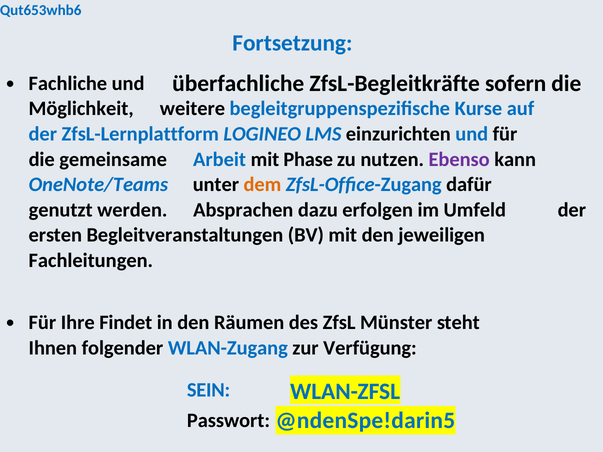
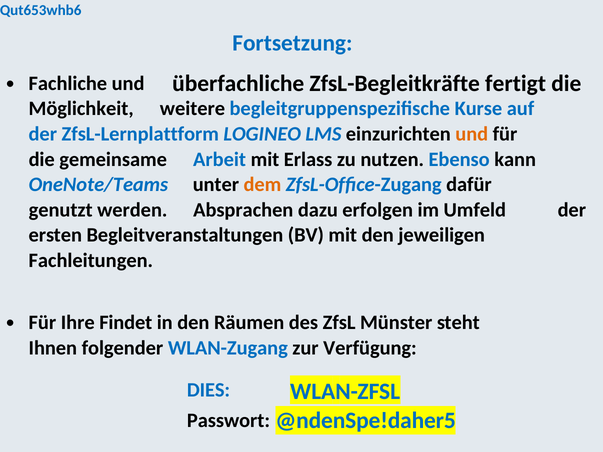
sofern: sofern -> fertigt
und at (472, 134) colour: blue -> orange
Phase: Phase -> Erlass
Ebenso colour: purple -> blue
SEIN: SEIN -> DIES
@ndenSpe!darin5: @ndenSpe!darin5 -> @ndenSpe!daher5
